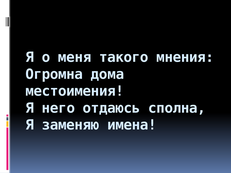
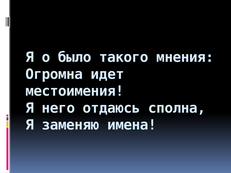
меня: меня -> было
дома: дома -> идет
